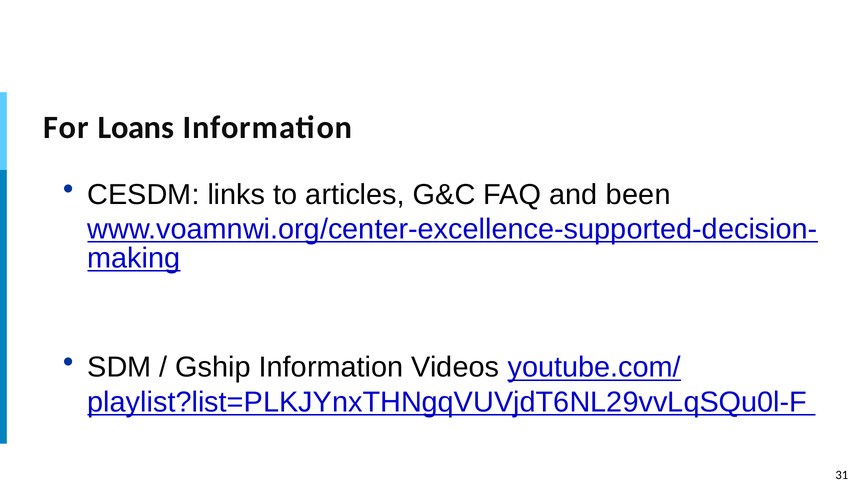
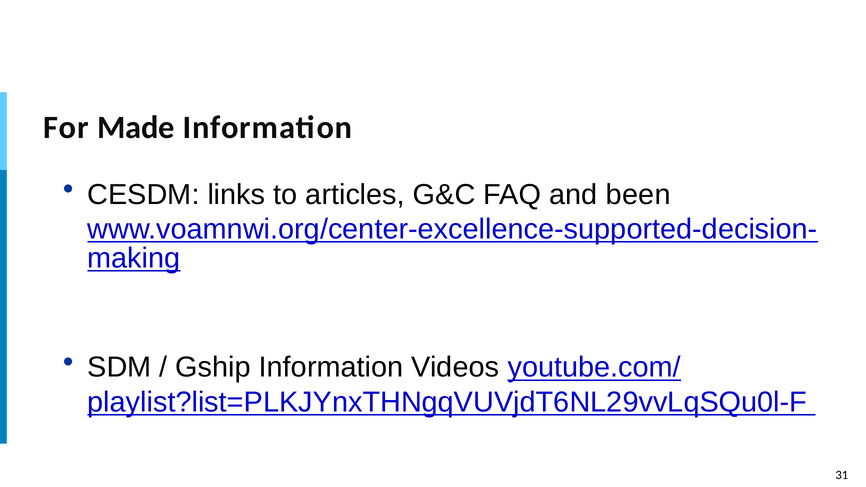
Loans: Loans -> Made
